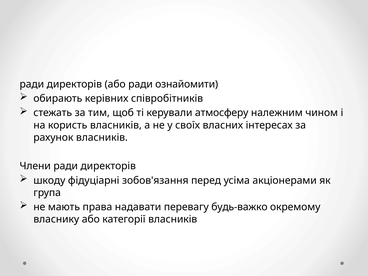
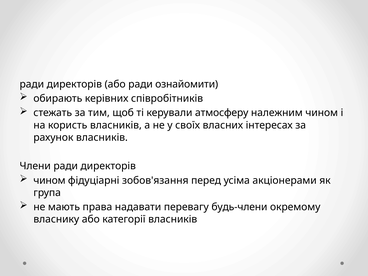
шкоду at (49, 180): шкоду -> чином
будь-важко: будь-важко -> будь-члени
